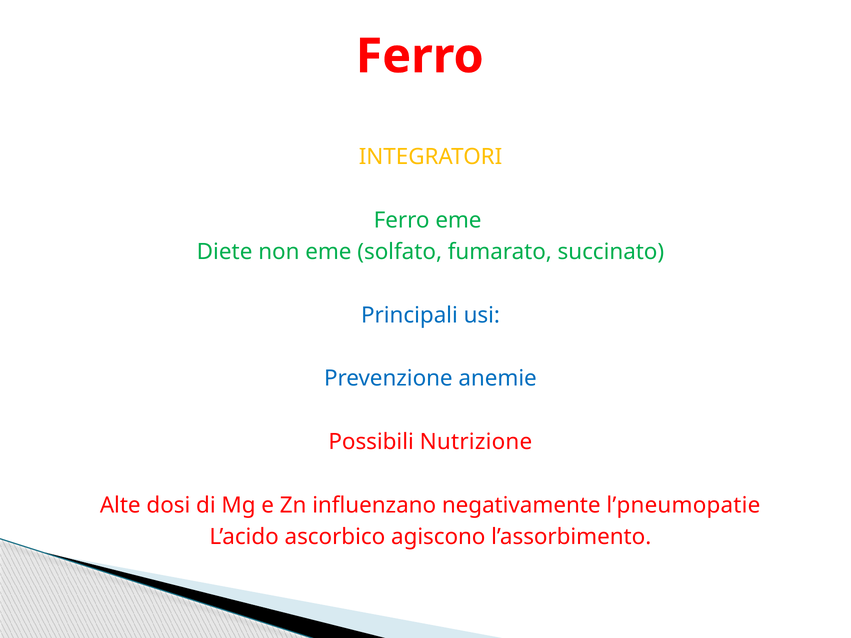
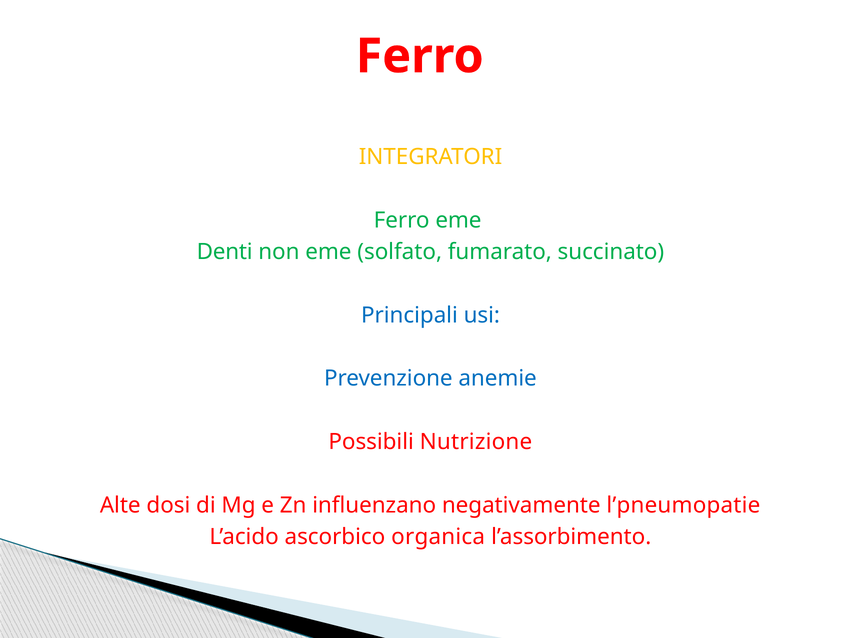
Diete: Diete -> Denti
agiscono: agiscono -> organica
